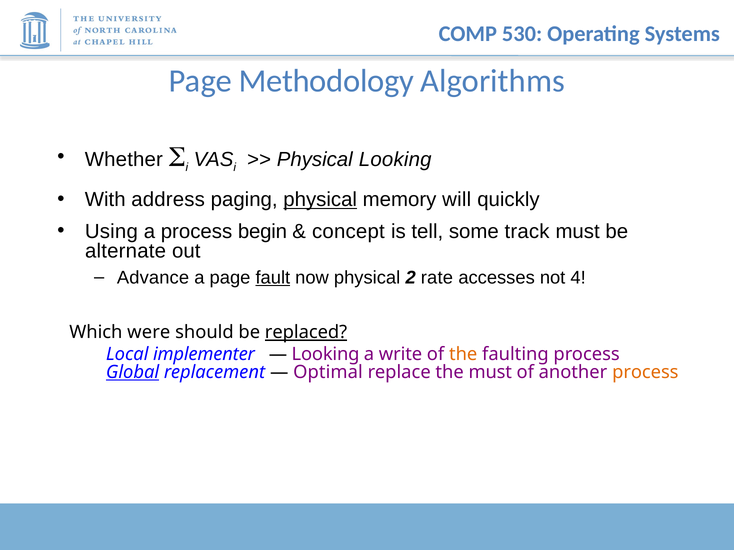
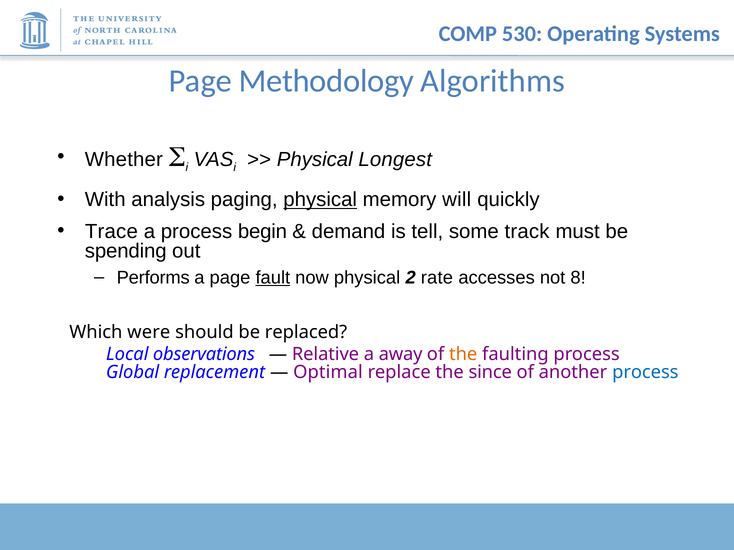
Physical Looking: Looking -> Longest
address: address -> analysis
Using: Using -> Trace
concept: concept -> demand
alternate: alternate -> spending
Advance: Advance -> Performs
4: 4 -> 8
replaced underline: present -> none
implementer: implementer -> observations
Looking at (326, 355): Looking -> Relative
write: write -> away
Global underline: present -> none
the must: must -> since
process at (645, 372) colour: orange -> blue
